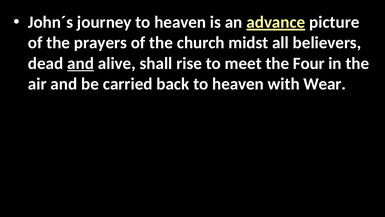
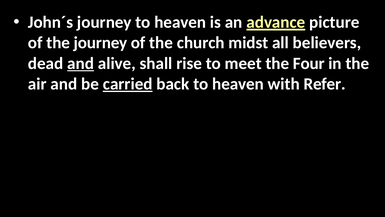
the prayers: prayers -> journey
carried underline: none -> present
Wear: Wear -> Refer
